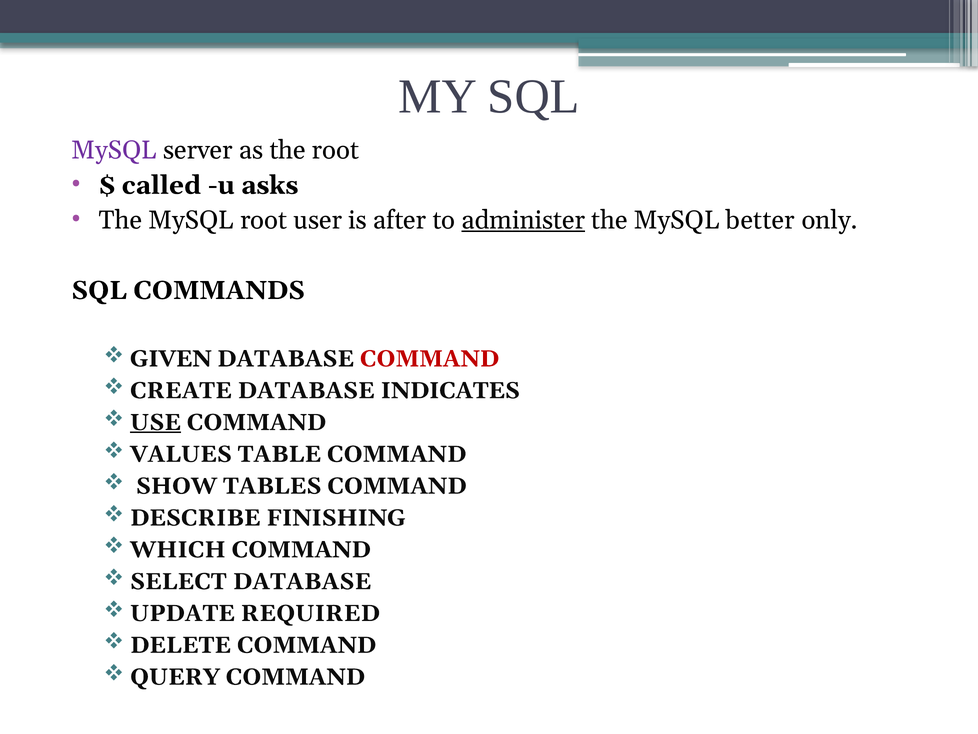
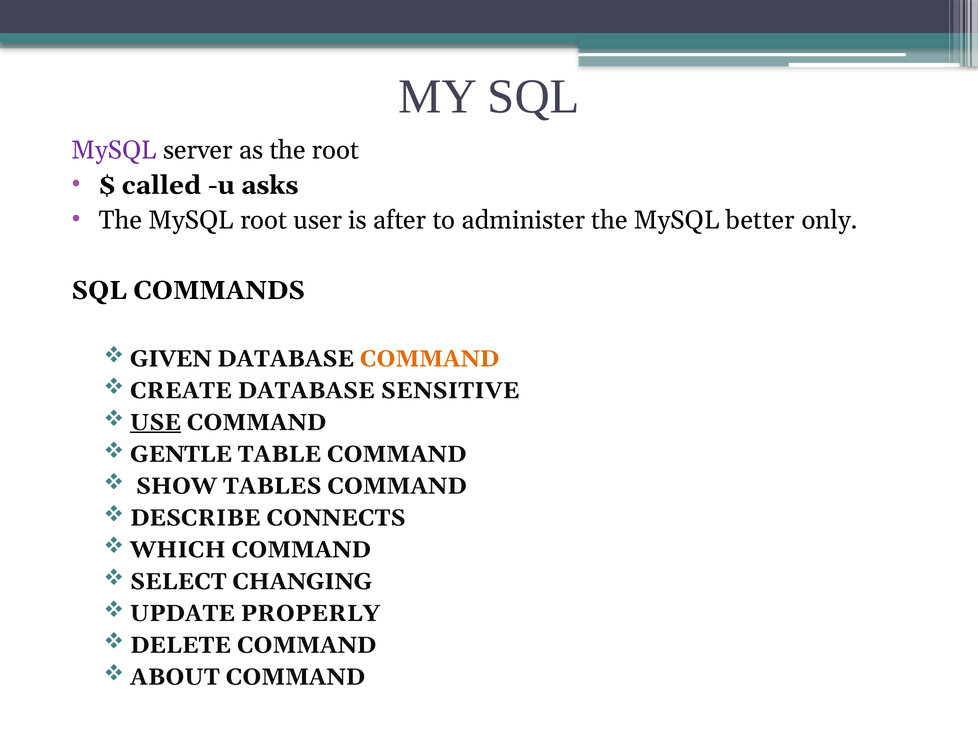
administer underline: present -> none
COMMAND at (430, 359) colour: red -> orange
INDICATES: INDICATES -> SENSITIVE
VALUES: VALUES -> GENTLE
FINISHING: FINISHING -> CONNECTS
SELECT DATABASE: DATABASE -> CHANGING
REQUIRED: REQUIRED -> PROPERLY
QUERY: QUERY -> ABOUT
